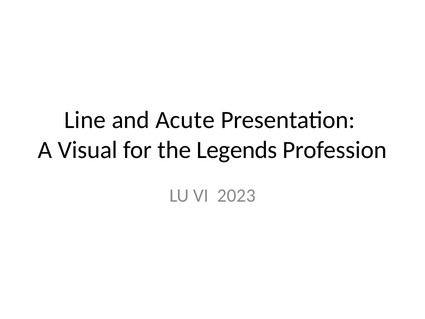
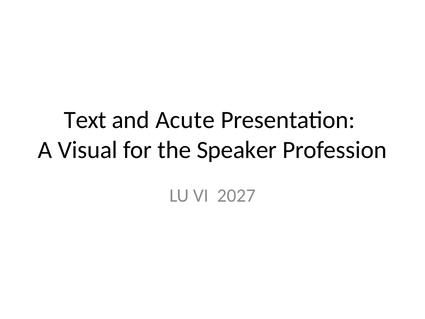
Line: Line -> Text
Legends: Legends -> Speaker
2023: 2023 -> 2027
